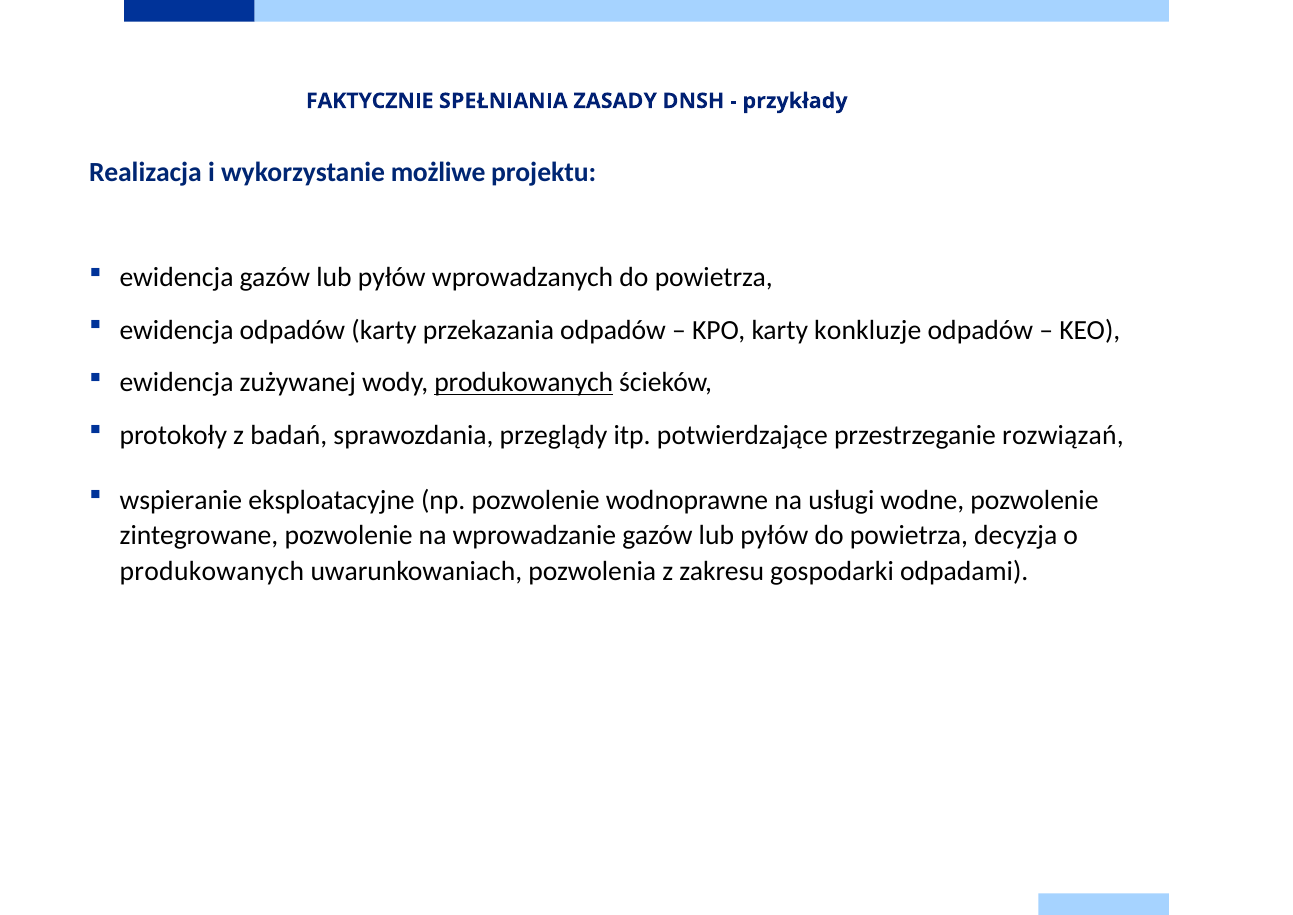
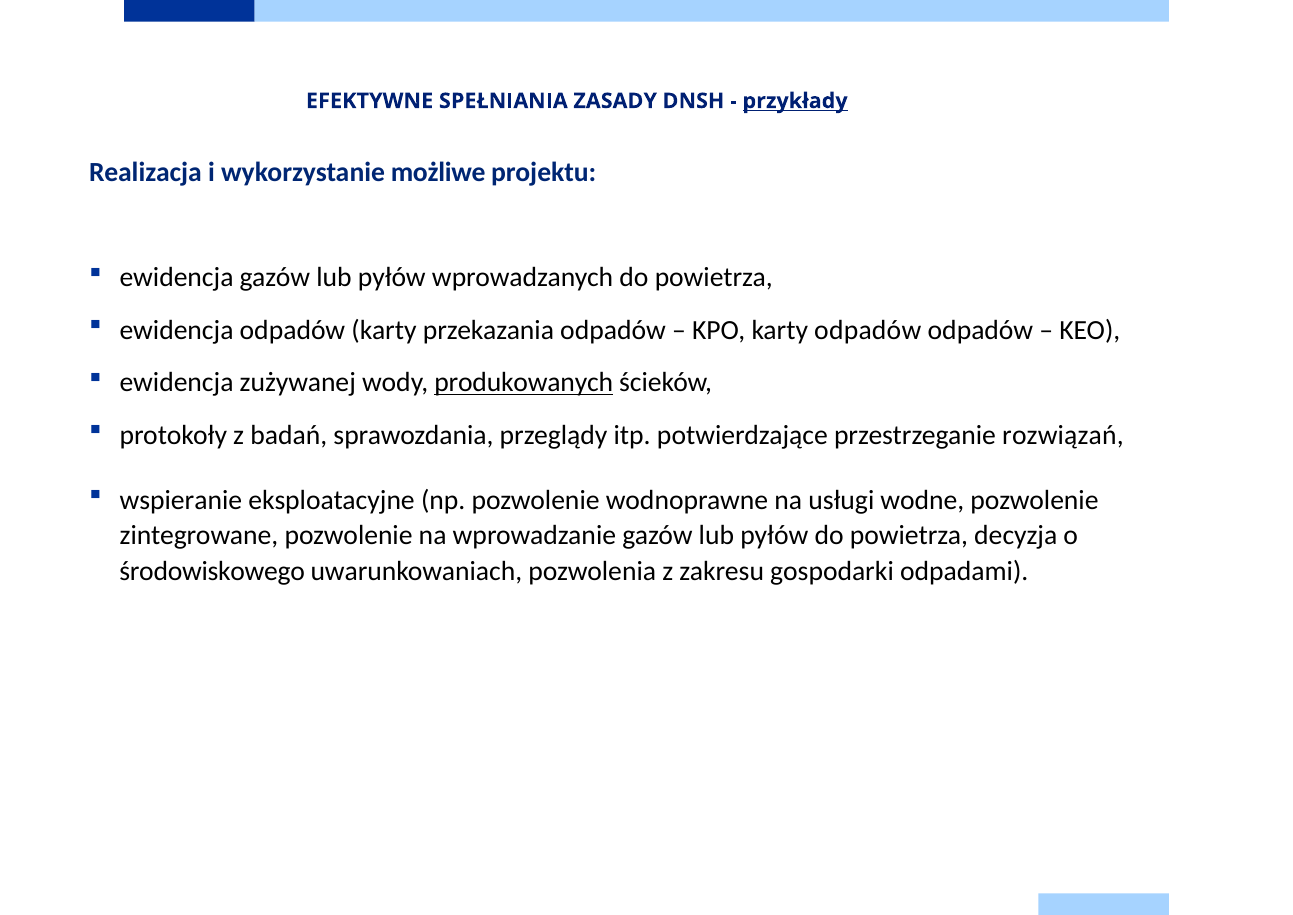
FAKTYCZNIE: FAKTYCZNIE -> EFEKTYWNE
przykłady underline: none -> present
karty konkluzje: konkluzje -> odpadów
produkowanych at (212, 570): produkowanych -> środowiskowego
